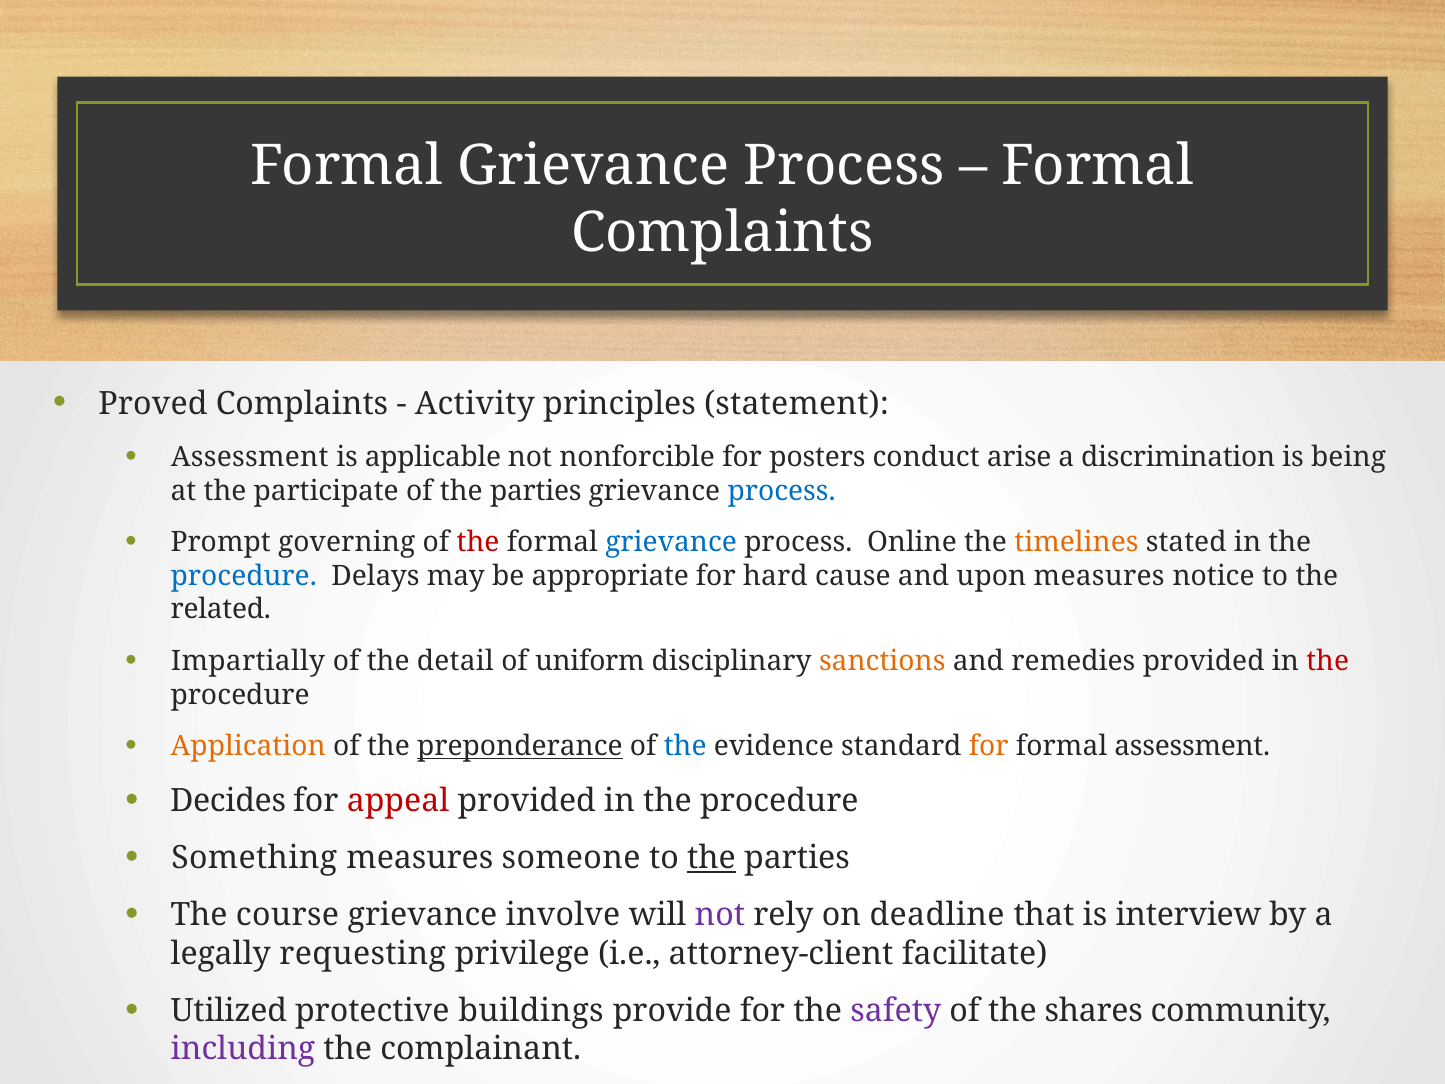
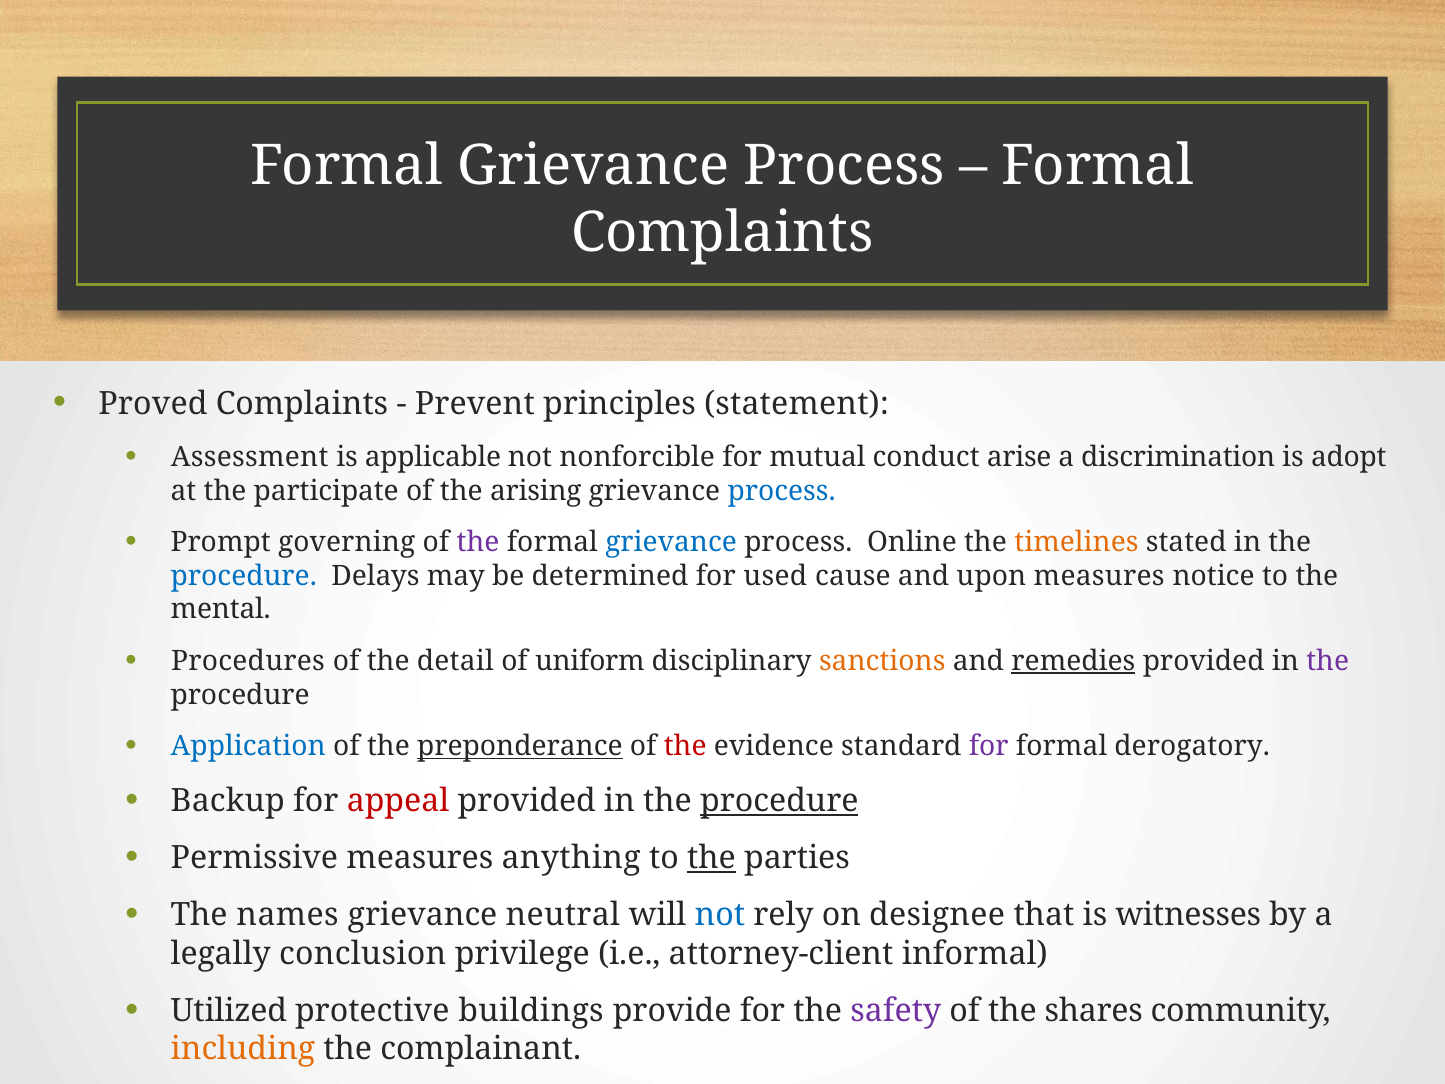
Activity: Activity -> Prevent
posters: posters -> mutual
being: being -> adopt
of the parties: parties -> arising
the at (478, 542) colour: red -> purple
appropriate: appropriate -> determined
hard: hard -> used
related: related -> mental
Impartially: Impartially -> Procedures
remedies underline: none -> present
the at (1328, 661) colour: red -> purple
Application colour: orange -> blue
the at (685, 746) colour: blue -> red
for at (989, 746) colour: orange -> purple
formal assessment: assessment -> derogatory
Decides: Decides -> Backup
procedure at (779, 801) underline: none -> present
Something: Something -> Permissive
someone: someone -> anything
course: course -> names
involve: involve -> neutral
not at (720, 915) colour: purple -> blue
deadline: deadline -> designee
interview: interview -> witnesses
requesting: requesting -> conclusion
facilitate: facilitate -> informal
including colour: purple -> orange
